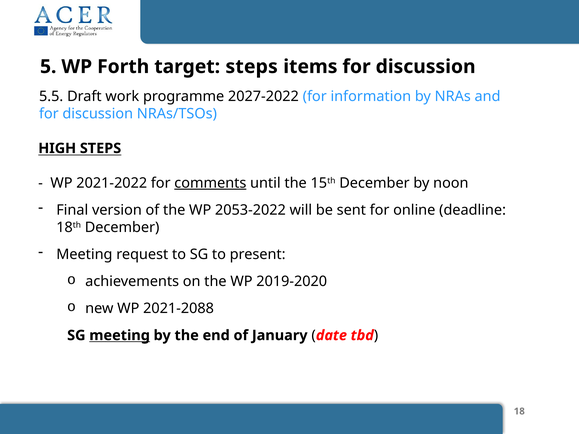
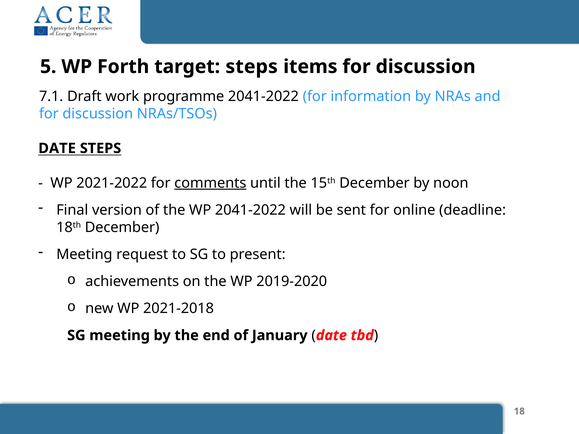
5.5: 5.5 -> 7.1
programme 2027-2022: 2027-2022 -> 2041-2022
HIGH at (57, 148): HIGH -> DATE
WP 2053-2022: 2053-2022 -> 2041-2022
2021-2088: 2021-2088 -> 2021-2018
meeting at (120, 336) underline: present -> none
